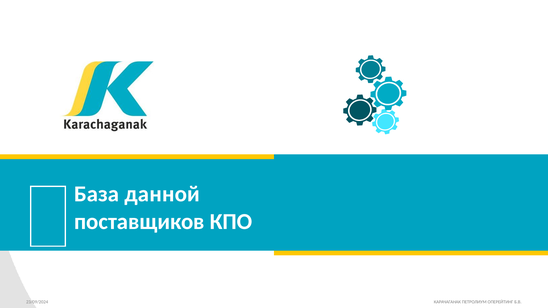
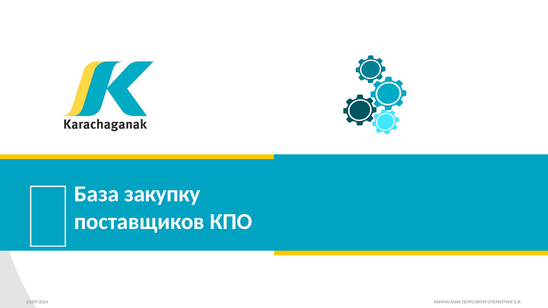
данной: данной -> закупку
